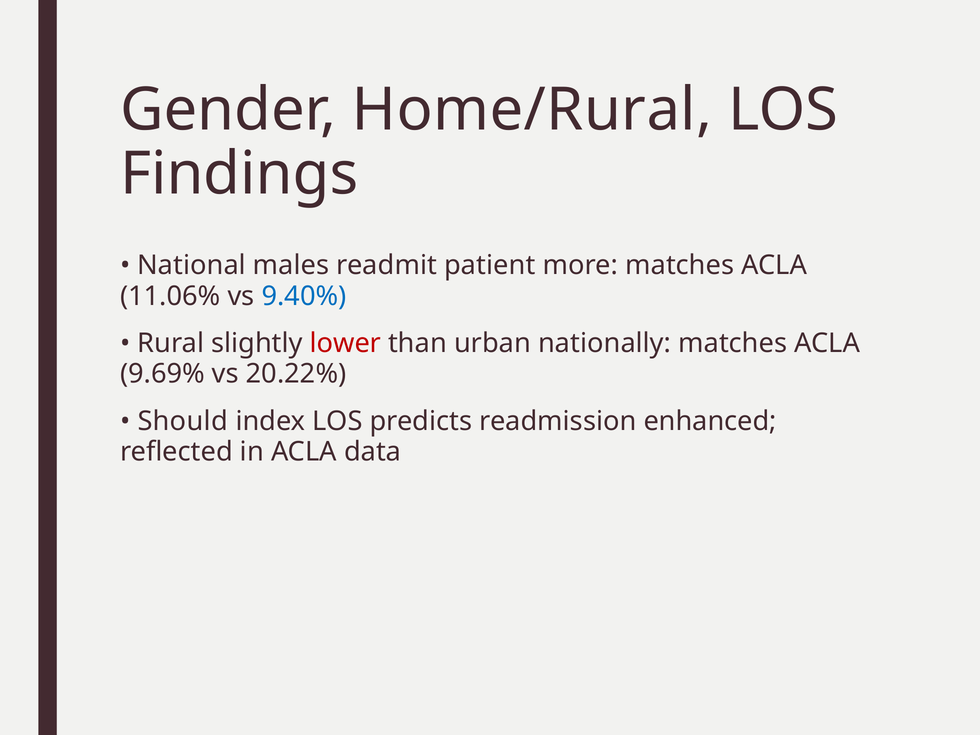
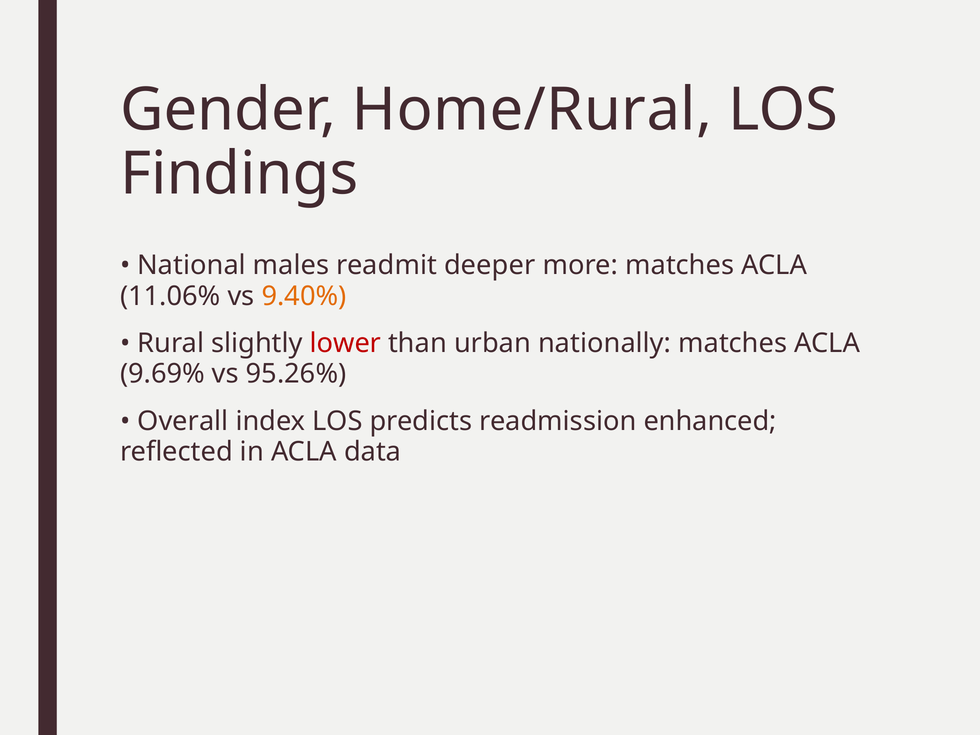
patient: patient -> deeper
9.40% colour: blue -> orange
20.22%: 20.22% -> 95.26%
Should: Should -> Overall
